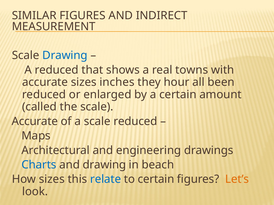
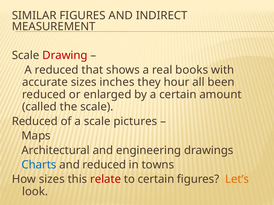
Drawing at (65, 56) colour: blue -> red
towns: towns -> books
Accurate at (35, 122): Accurate -> Reduced
scale reduced: reduced -> pictures
and drawing: drawing -> reduced
beach: beach -> towns
relate colour: blue -> red
